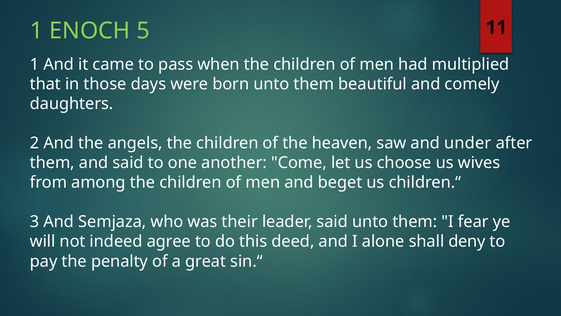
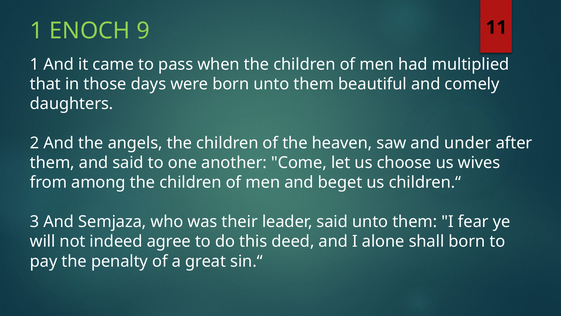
5: 5 -> 9
shall deny: deny -> born
